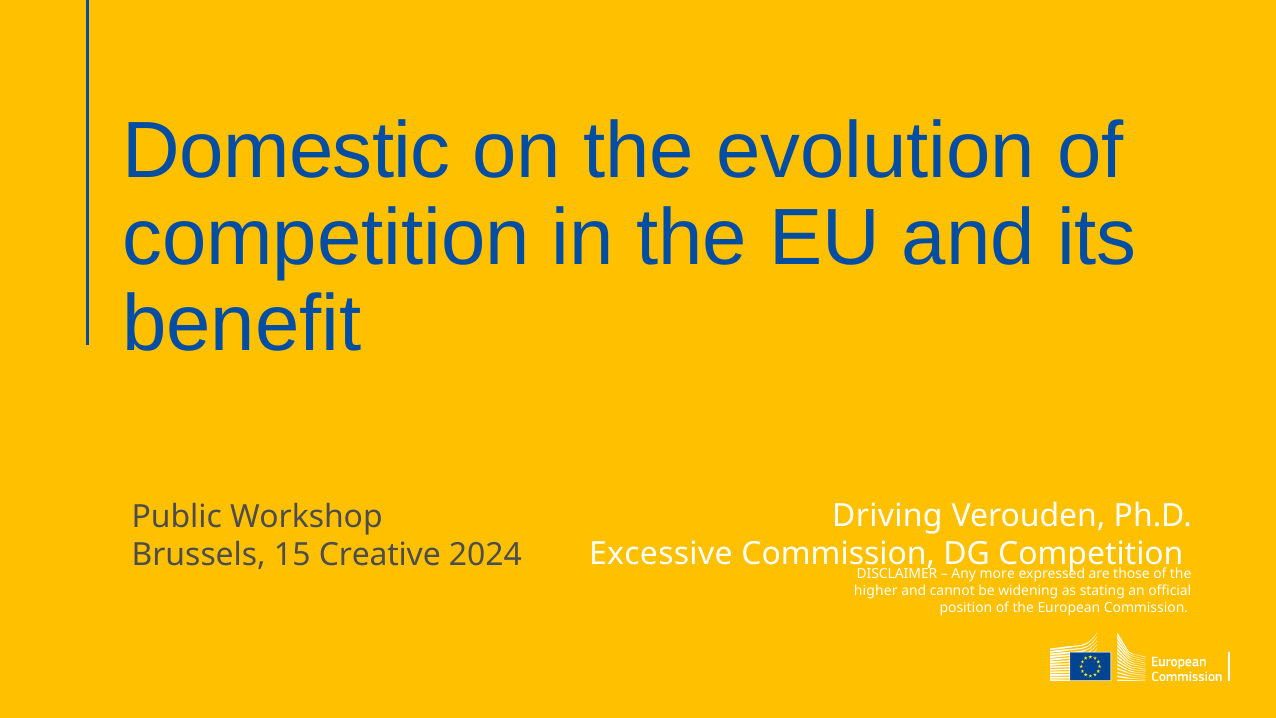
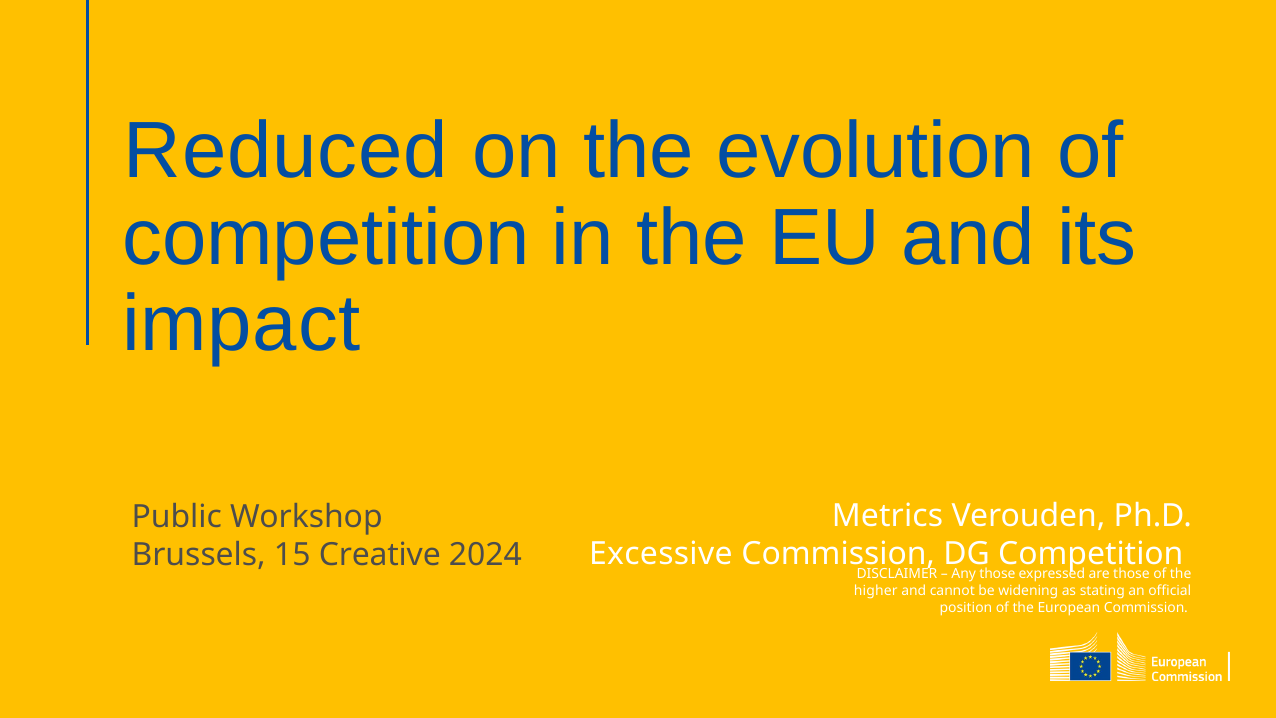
Domestic: Domestic -> Reduced
benefit: benefit -> impact
Driving: Driving -> Metrics
more at (997, 574): more -> those
